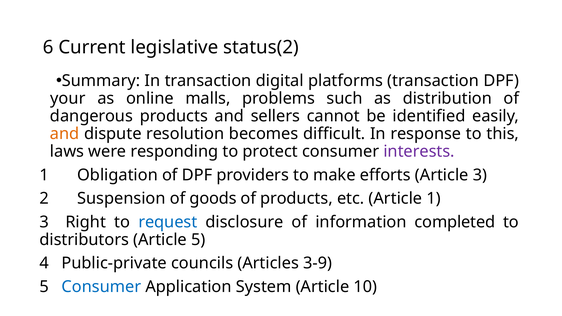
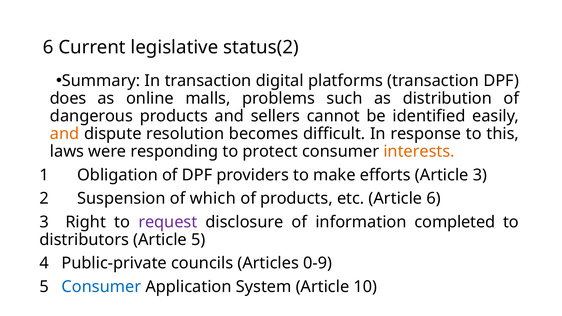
your: your -> does
interests colour: purple -> orange
goods: goods -> which
Article 1: 1 -> 6
request colour: blue -> purple
3-9: 3-9 -> 0-9
